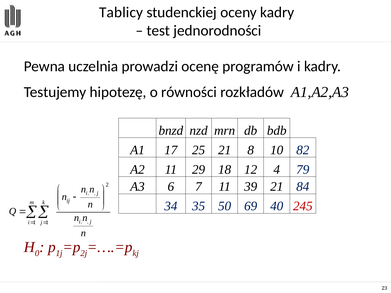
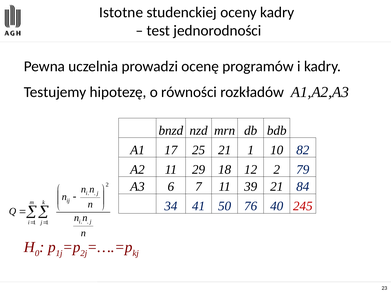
Tablicy: Tablicy -> Istotne
21 8: 8 -> 1
12 4: 4 -> 2
35: 35 -> 41
69: 69 -> 76
